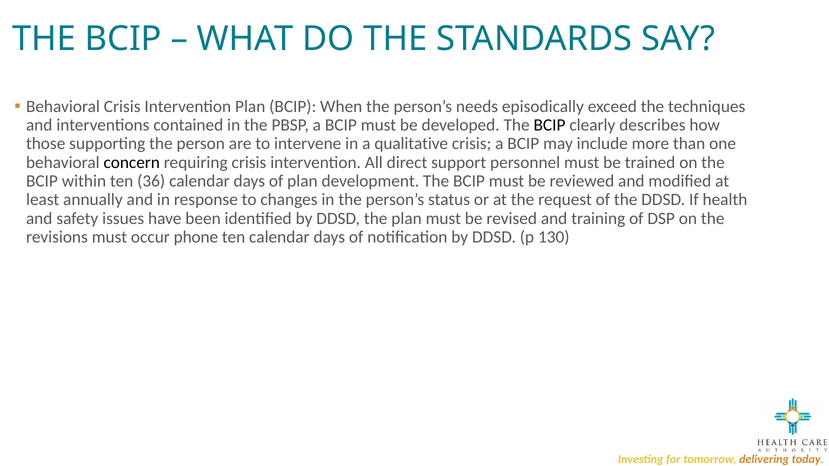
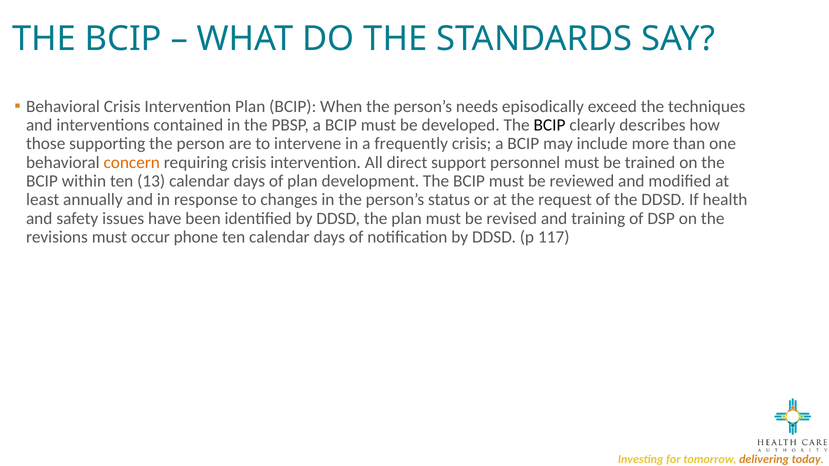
qualitative: qualitative -> frequently
concern colour: black -> orange
36: 36 -> 13
130: 130 -> 117
